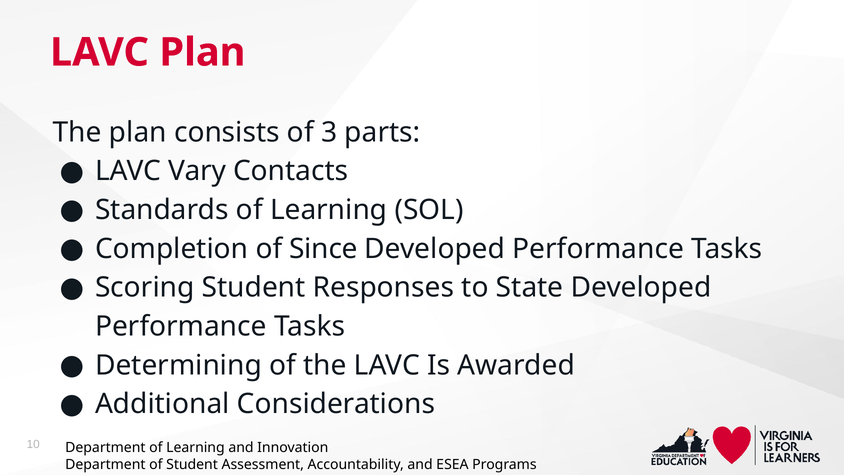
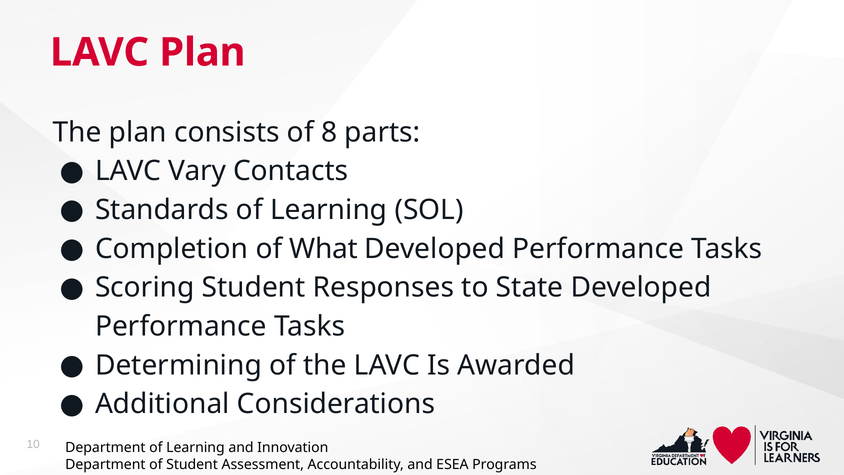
3: 3 -> 8
Since: Since -> What
